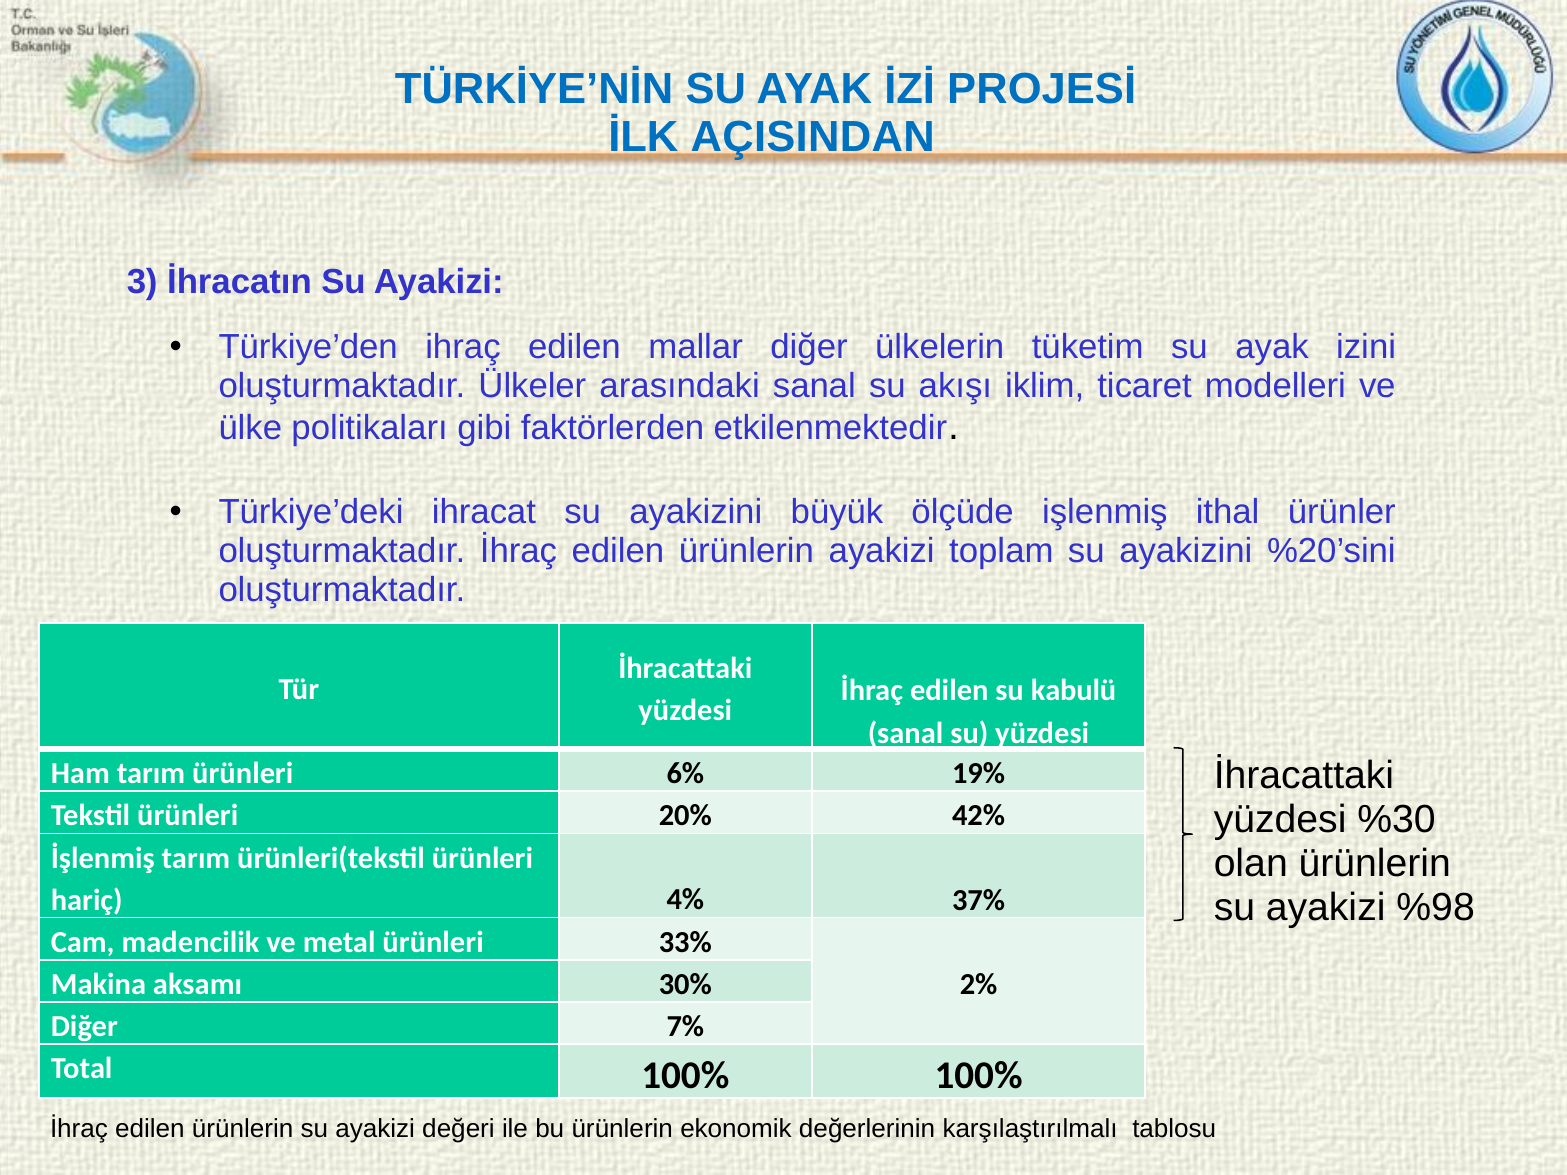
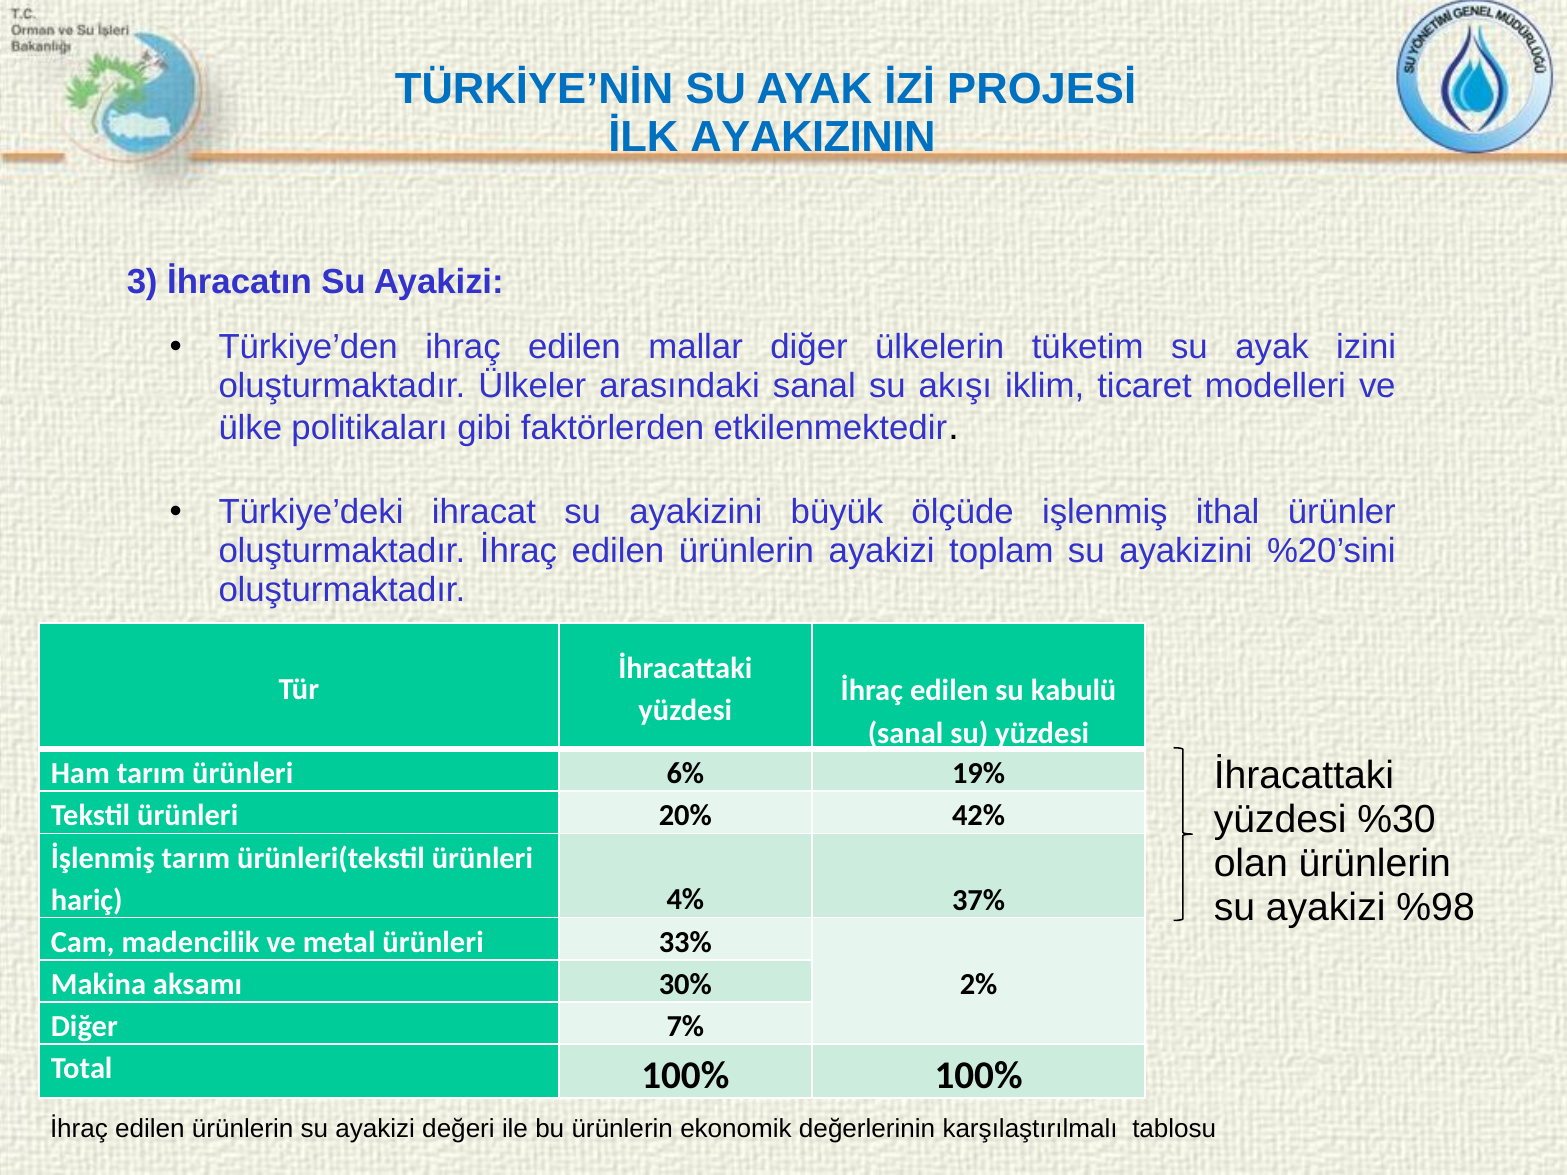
AÇISINDAN: AÇISINDAN -> AYAKIZININ
